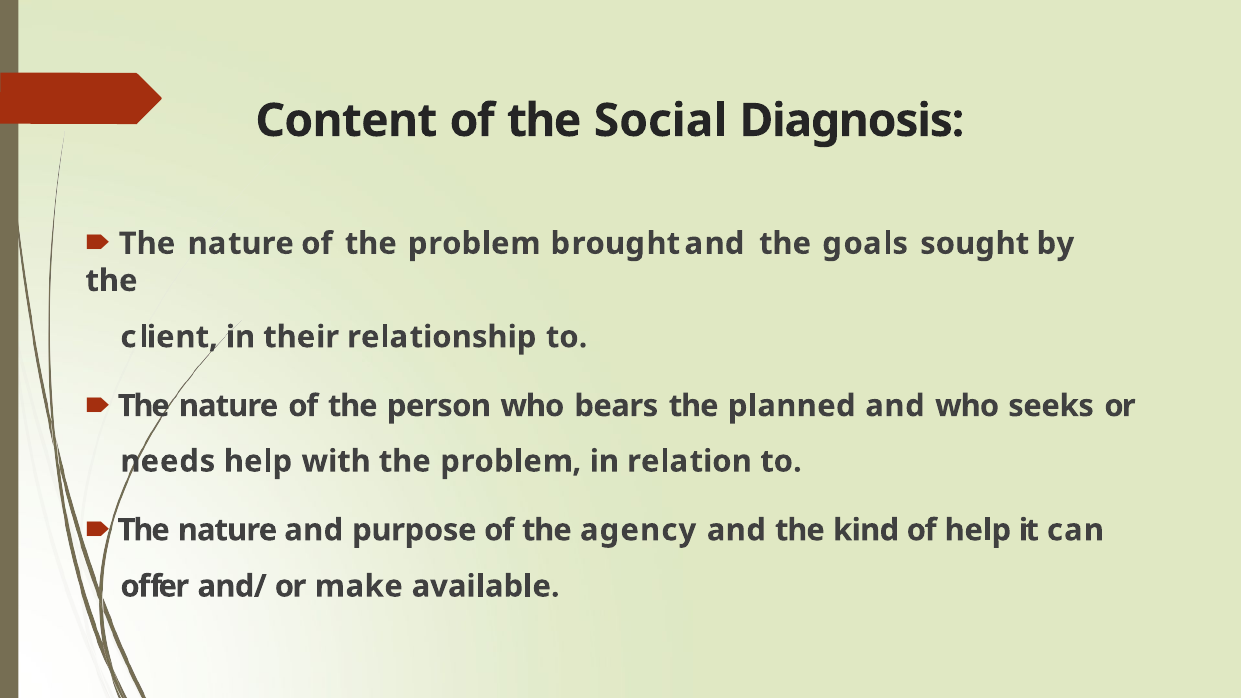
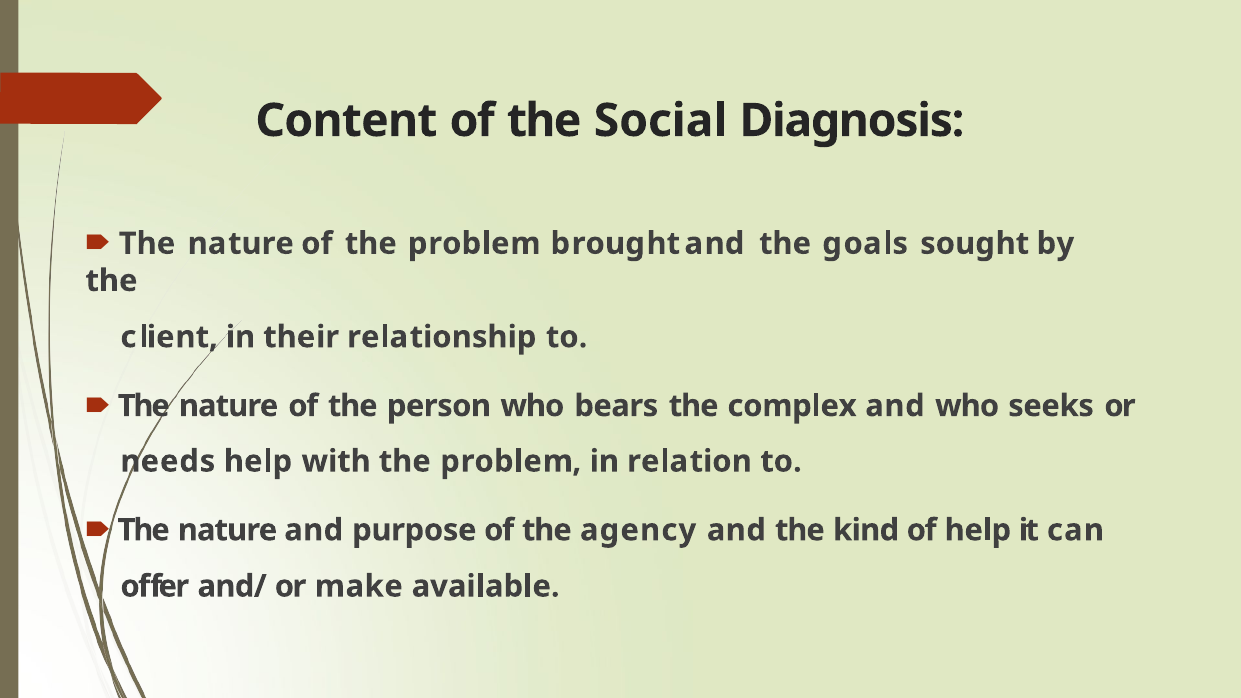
planned: planned -> complex
